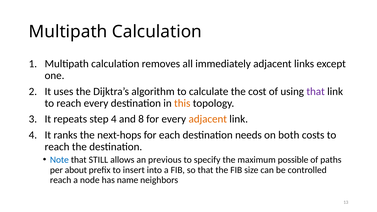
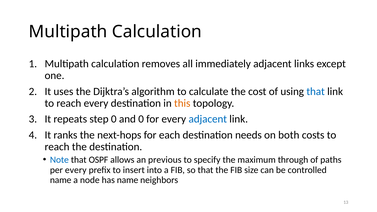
that at (316, 91) colour: purple -> blue
step 4: 4 -> 0
and 8: 8 -> 0
adjacent at (208, 119) colour: orange -> blue
STILL: STILL -> OSPF
possible: possible -> through
per about: about -> every
reach at (61, 180): reach -> name
